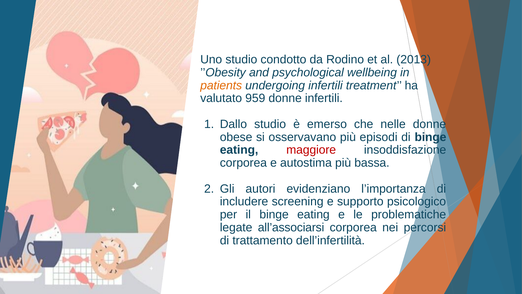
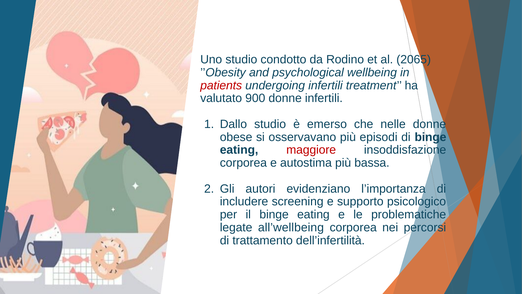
2013: 2013 -> 2065
patients colour: orange -> red
959: 959 -> 900
all’associarsi: all’associarsi -> all’wellbeing
